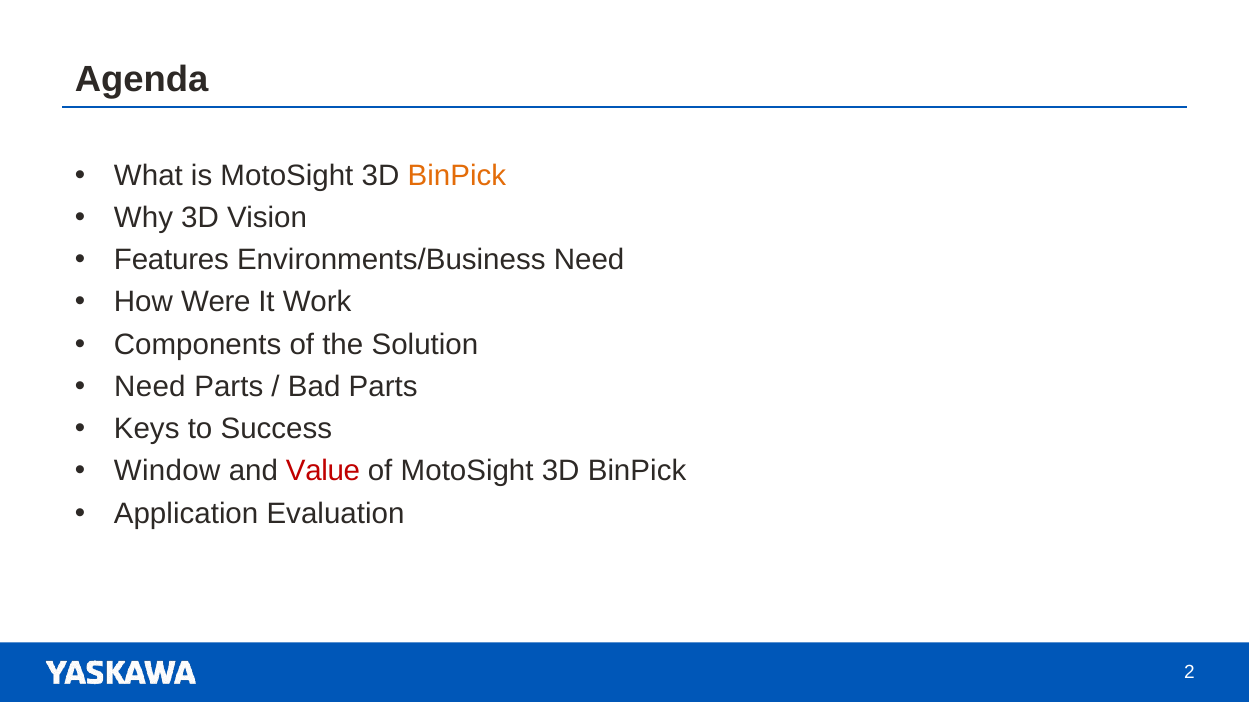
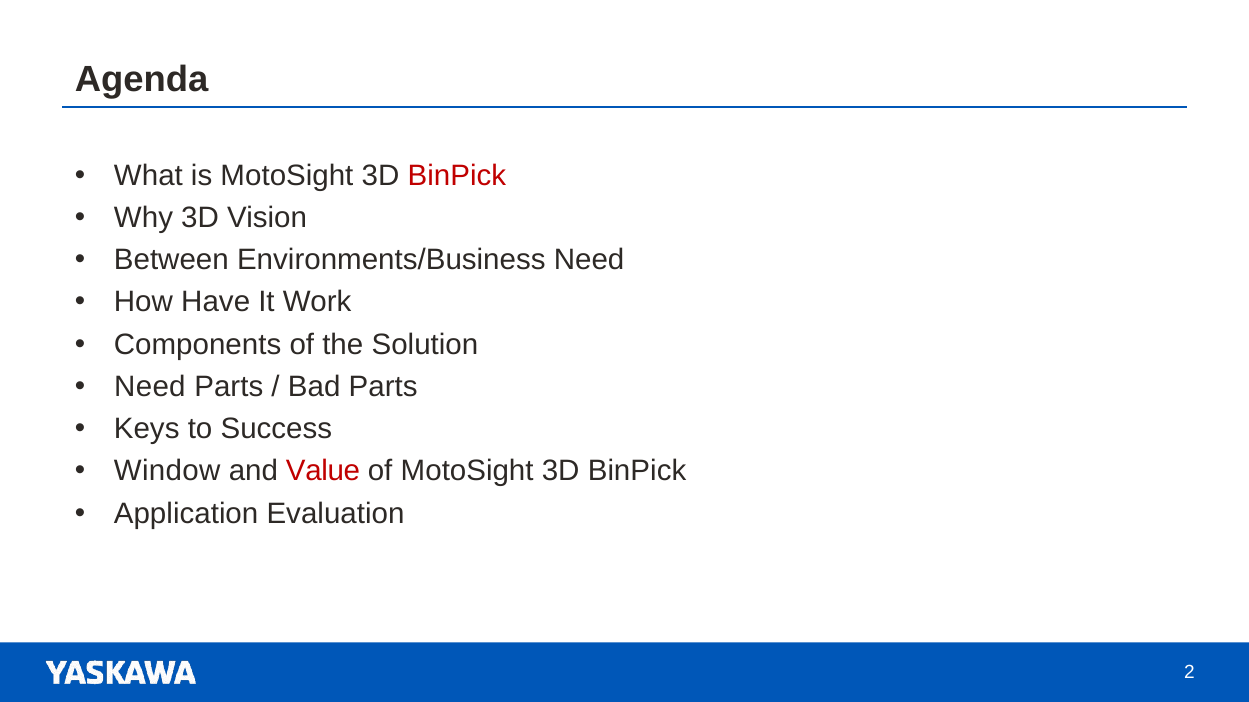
BinPick at (457, 175) colour: orange -> red
Features: Features -> Between
Were: Were -> Have
